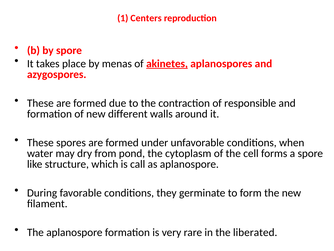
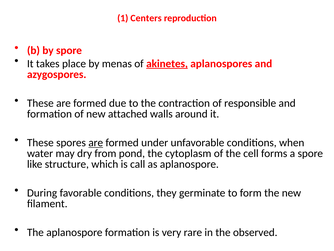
different: different -> attached
are at (96, 142) underline: none -> present
liberated: liberated -> observed
